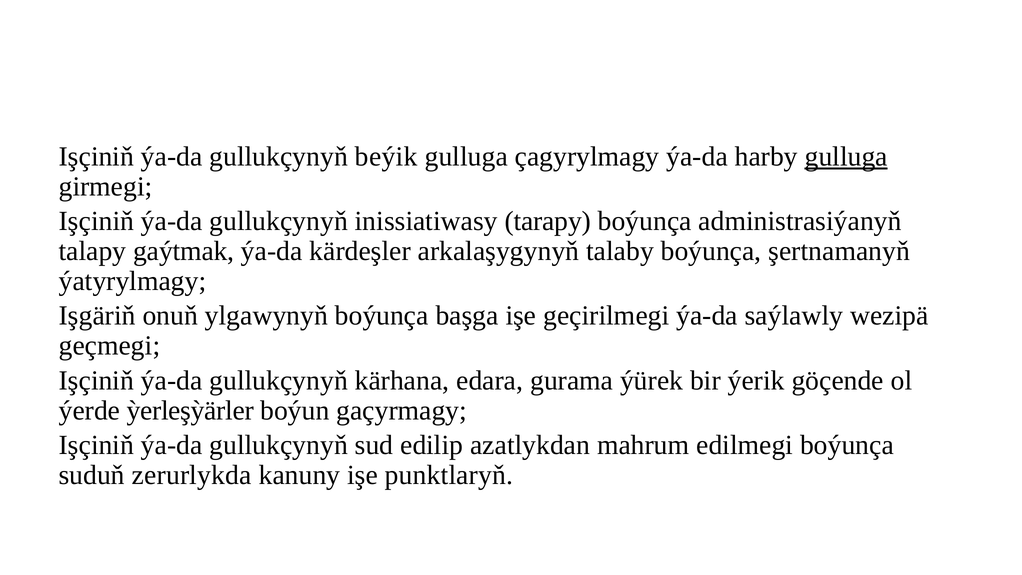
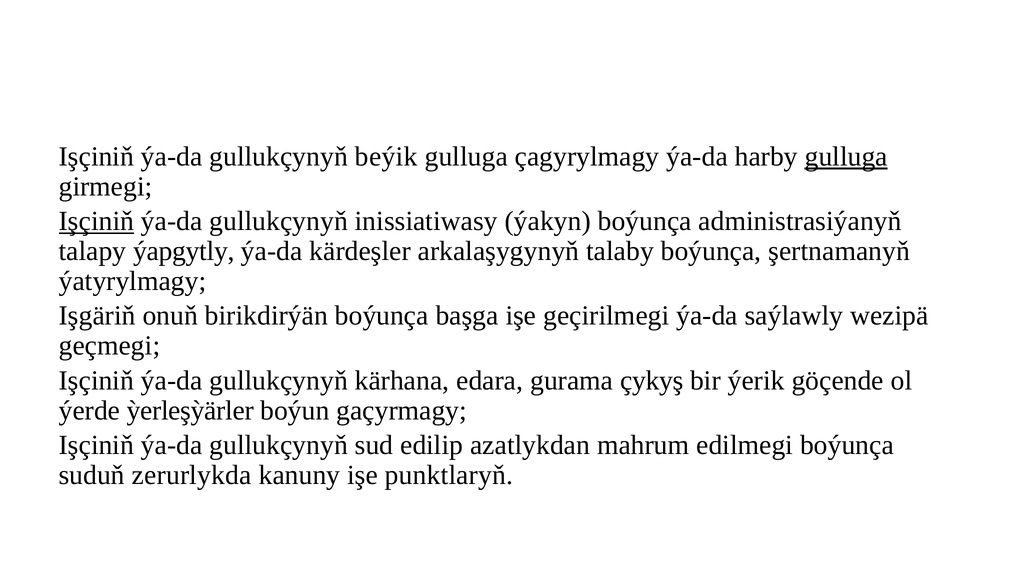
Işçiniň at (96, 221) underline: none -> present
tarapy: tarapy -> ýakyn
gaýtmak: gaýtmak -> ýapgytly
ylgawynyň: ylgawynyň -> birikdirýän
ýürek: ýürek -> çykyş
